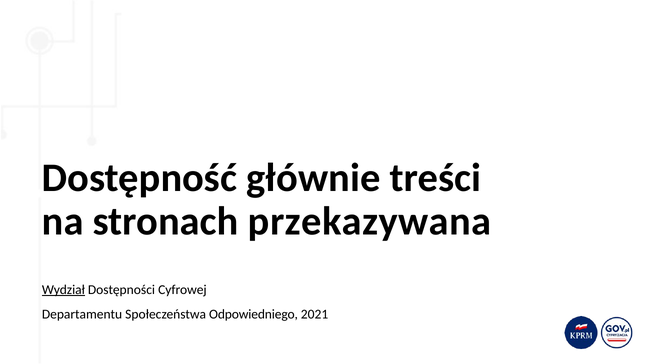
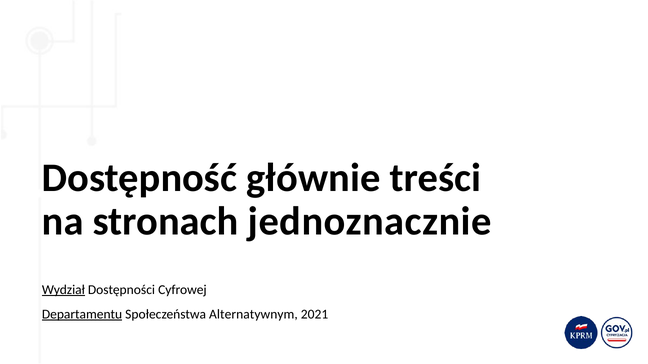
przekazywana: przekazywana -> jednoznacznie
Departamentu underline: none -> present
Odpowiedniego: Odpowiedniego -> Alternatywnym
